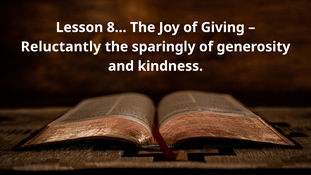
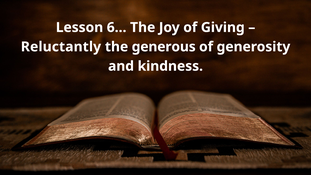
8…: 8… -> 6…
sparingly: sparingly -> generous
